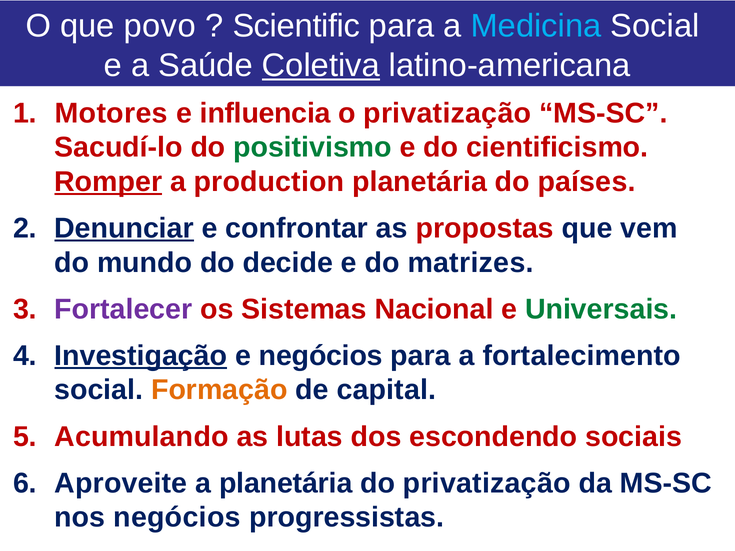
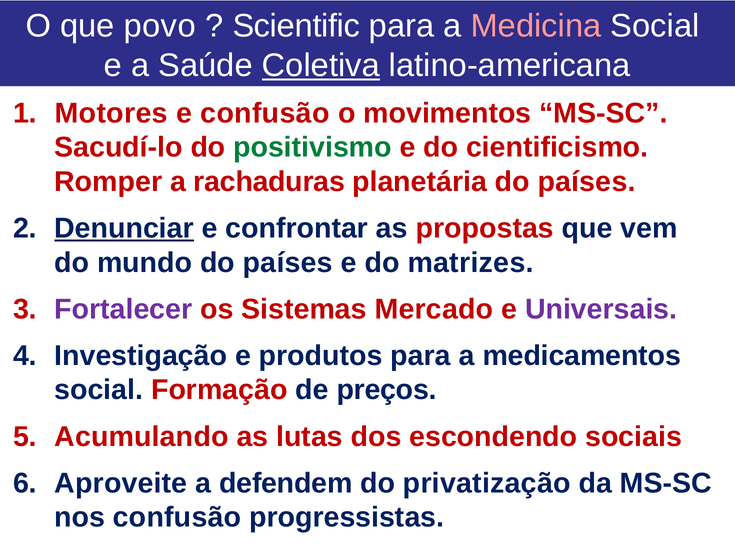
Medicina colour: light blue -> pink
e influencia: influencia -> confusão
o privatização: privatização -> movimentos
Romper underline: present -> none
production: production -> rachaduras
mundo do decide: decide -> países
Nacional: Nacional -> Mercado
Universais colour: green -> purple
Investigação underline: present -> none
e negócios: negócios -> produtos
fortalecimento: fortalecimento -> medicamentos
Formação colour: orange -> red
capital: capital -> preços
a planetária: planetária -> defendem
nos negócios: negócios -> confusão
